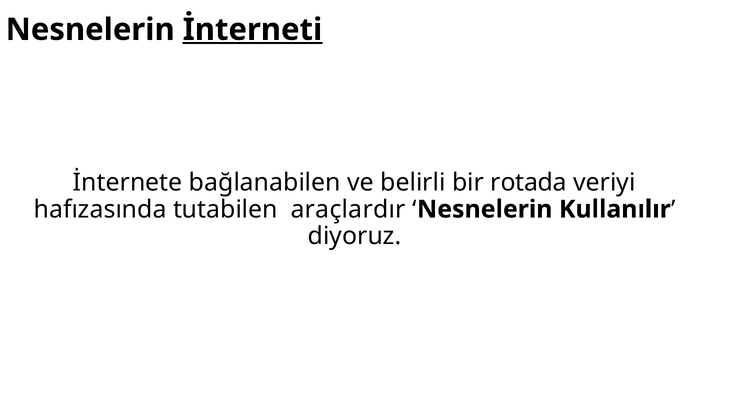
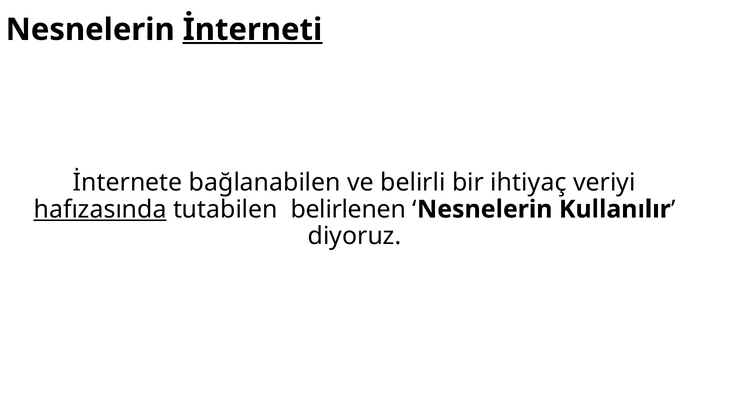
rotada: rotada -> ihtiyaç
hafızasında underline: none -> present
araçlardır: araçlardır -> belirlenen
